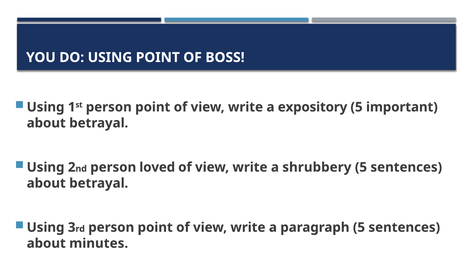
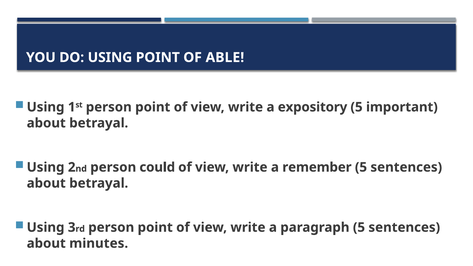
BOSS: BOSS -> ABLE
loved: loved -> could
shrubbery: shrubbery -> remember
